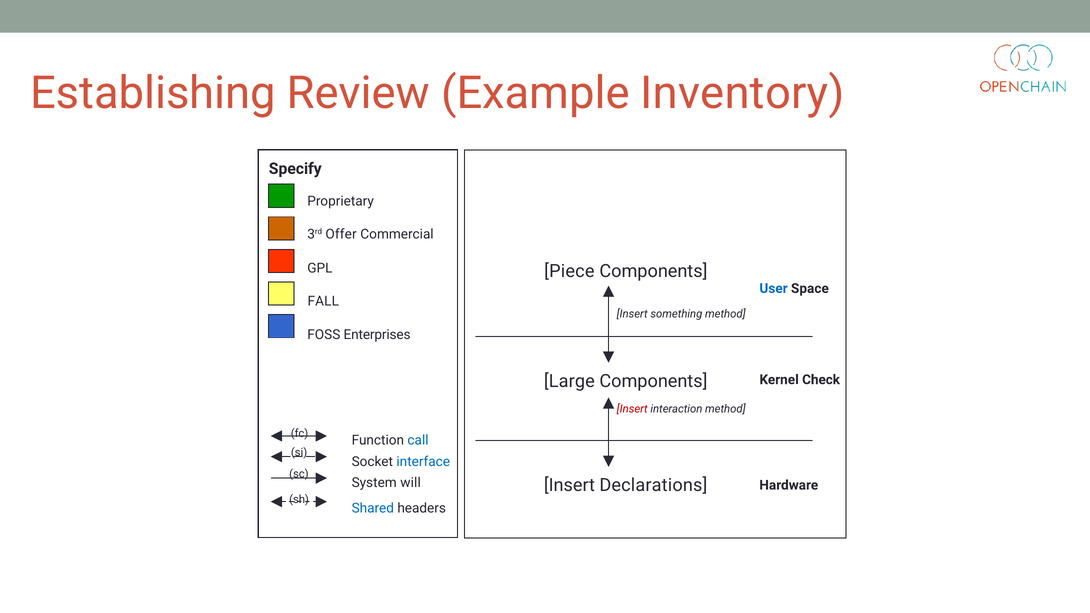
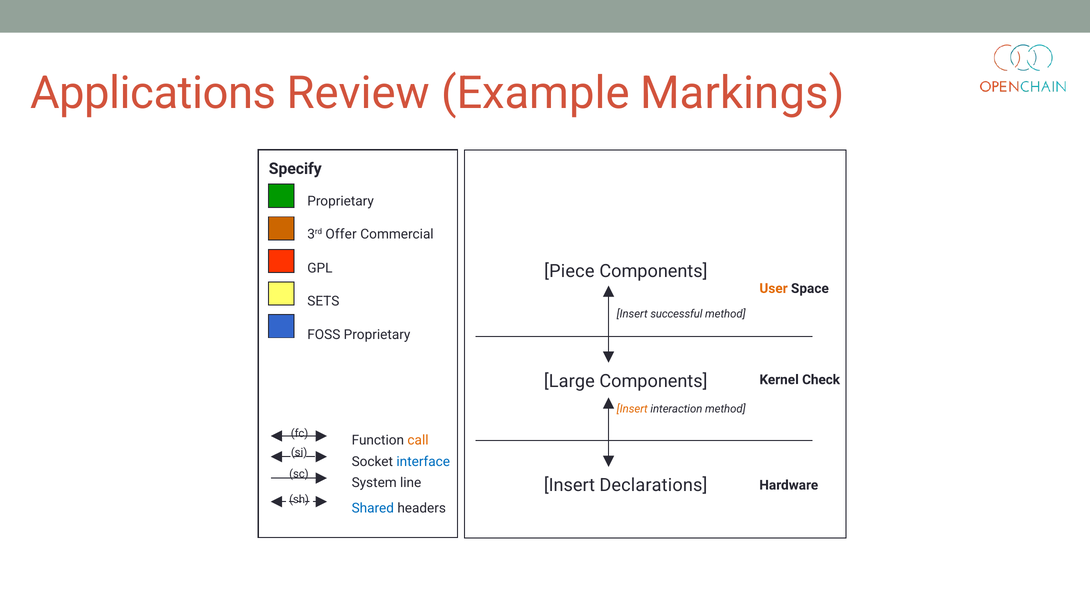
Establishing: Establishing -> Applications
Inventory: Inventory -> Markings
User colour: blue -> orange
FALL: FALL -> SETS
something: something -> successful
FOSS Enterprises: Enterprises -> Proprietary
Insert at (632, 409) colour: red -> orange
call colour: blue -> orange
will: will -> line
